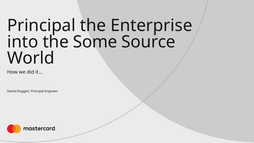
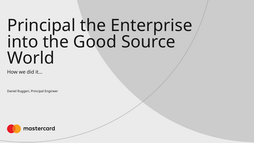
Some: Some -> Good
